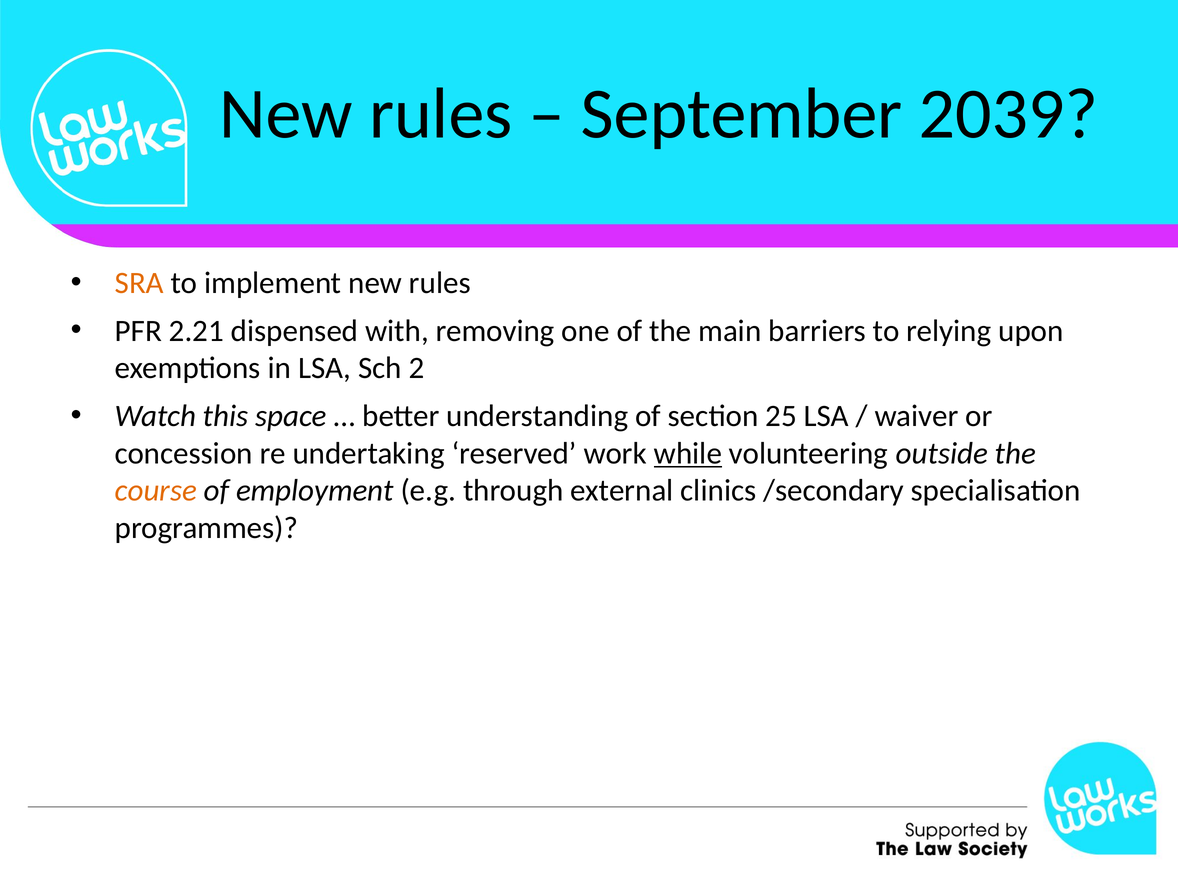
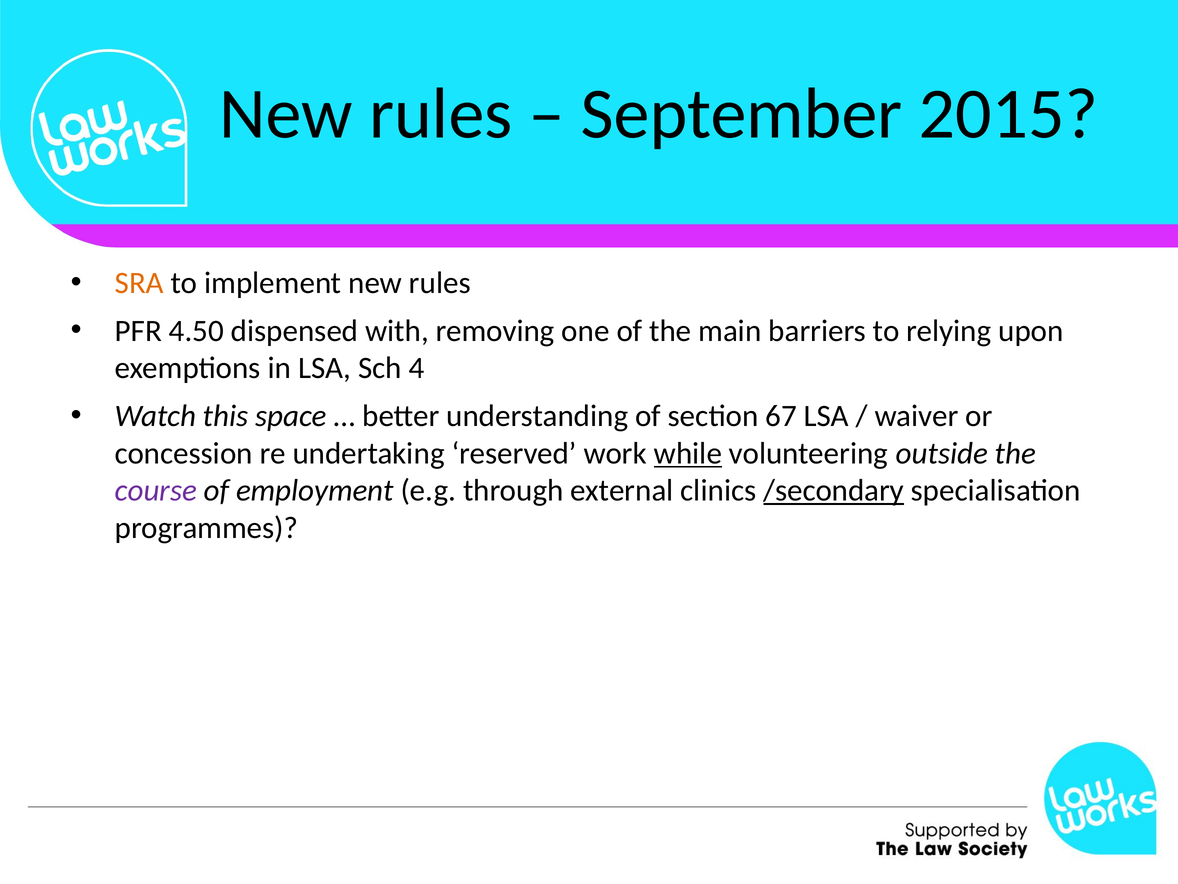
2039: 2039 -> 2015
2.21: 2.21 -> 4.50
2: 2 -> 4
25: 25 -> 67
course colour: orange -> purple
/secondary underline: none -> present
